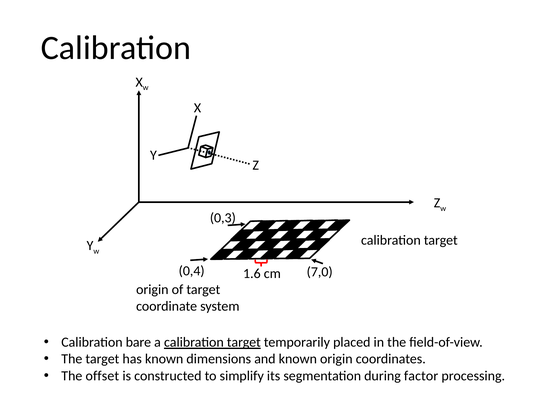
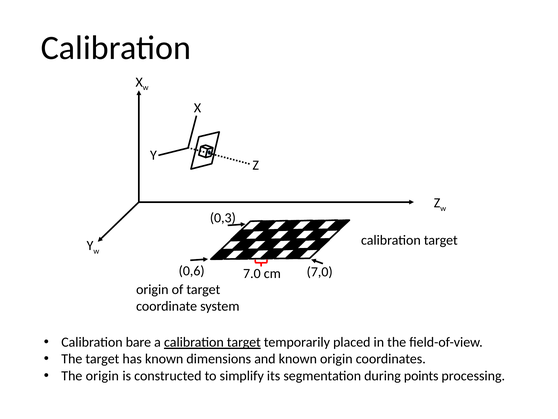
0,4: 0,4 -> 0,6
1.6: 1.6 -> 7.0
The offset: offset -> origin
factor: factor -> points
